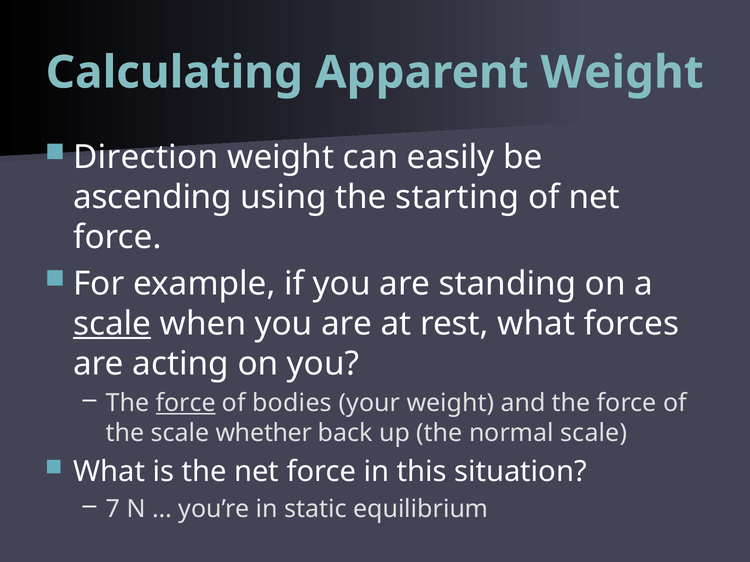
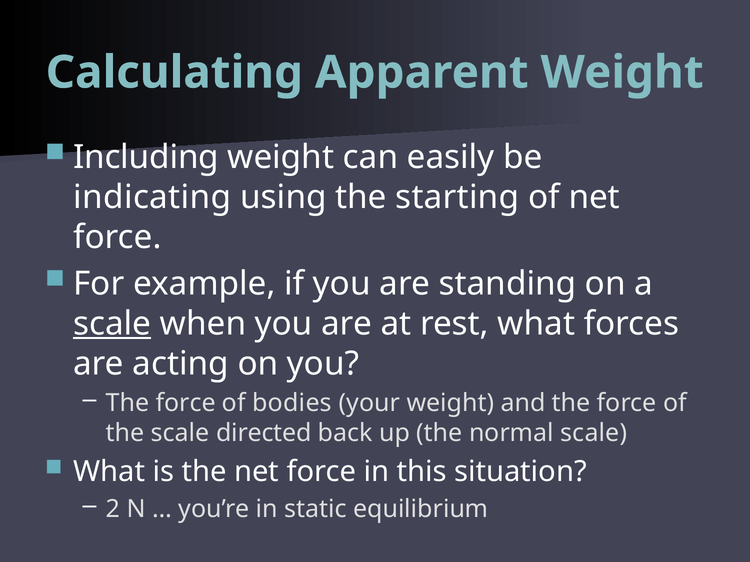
Direction: Direction -> Including
ascending: ascending -> indicating
force at (186, 403) underline: present -> none
whether: whether -> directed
7: 7 -> 2
